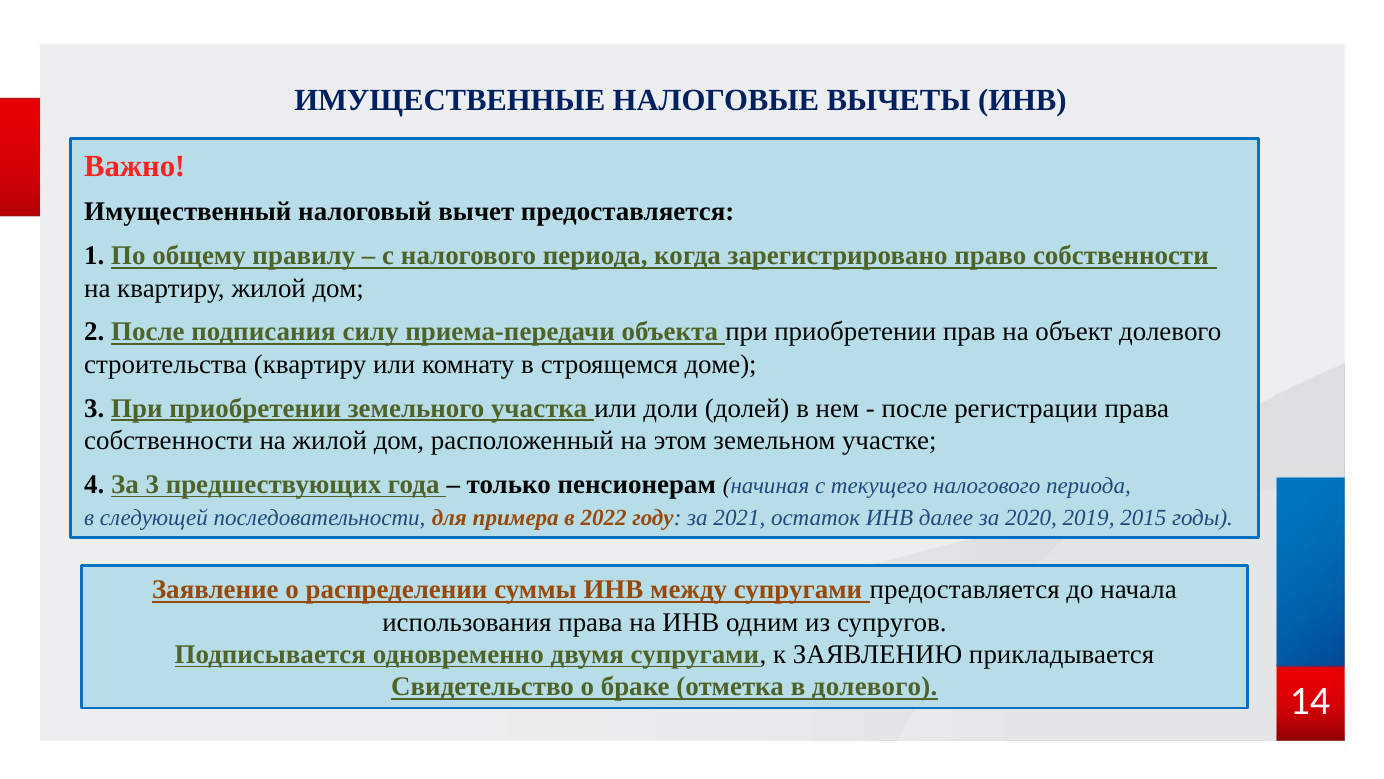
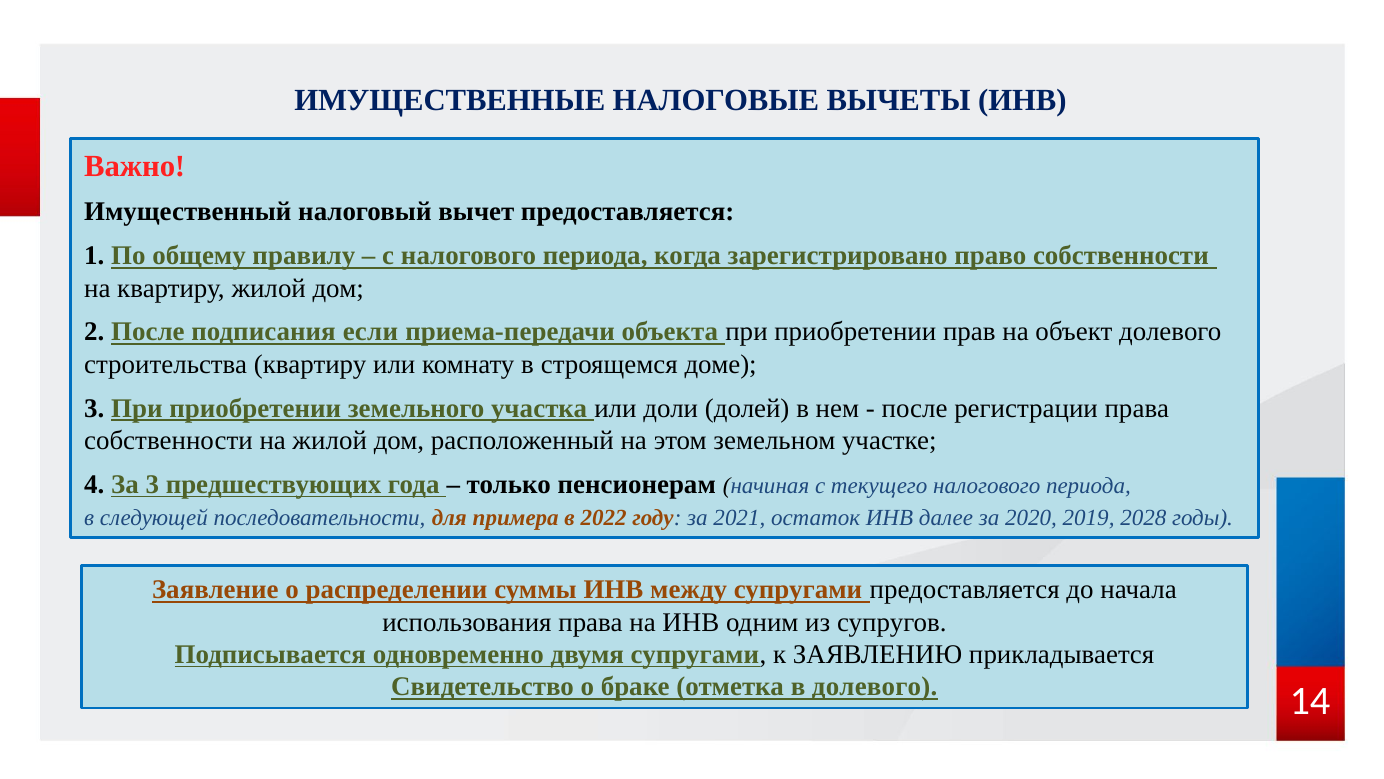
силу: силу -> если
2015: 2015 -> 2028
